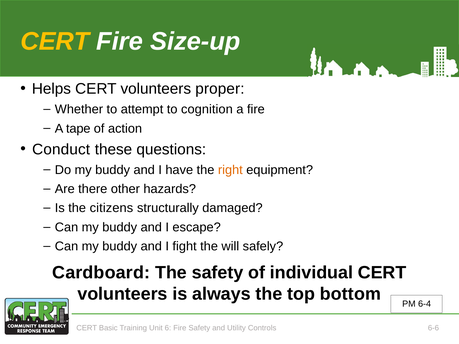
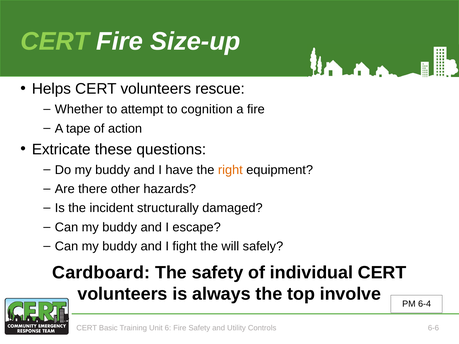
CERT at (55, 41) colour: yellow -> light green
proper: proper -> rescue
Conduct: Conduct -> Extricate
citizens: citizens -> incident
bottom: bottom -> involve
